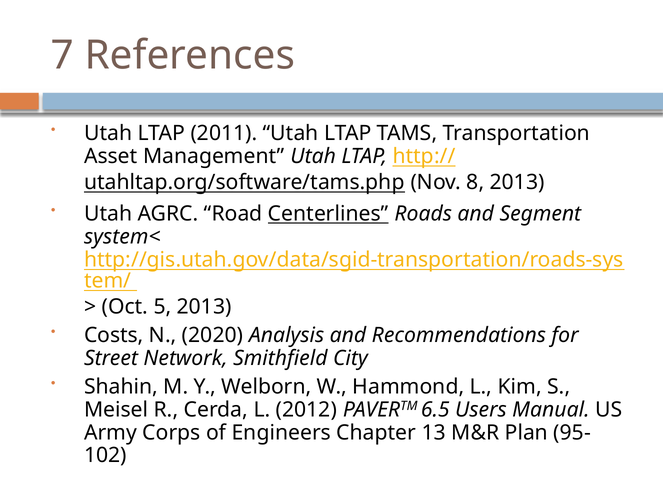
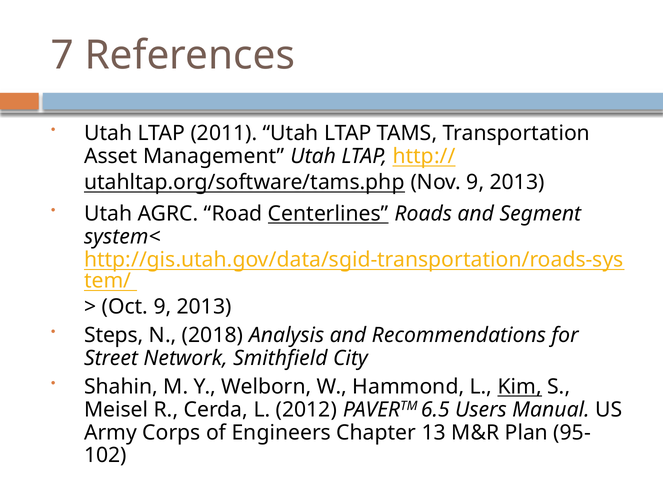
Nov 8: 8 -> 9
Oct 5: 5 -> 9
Costs: Costs -> Steps
2020: 2020 -> 2018
Kim underline: none -> present
